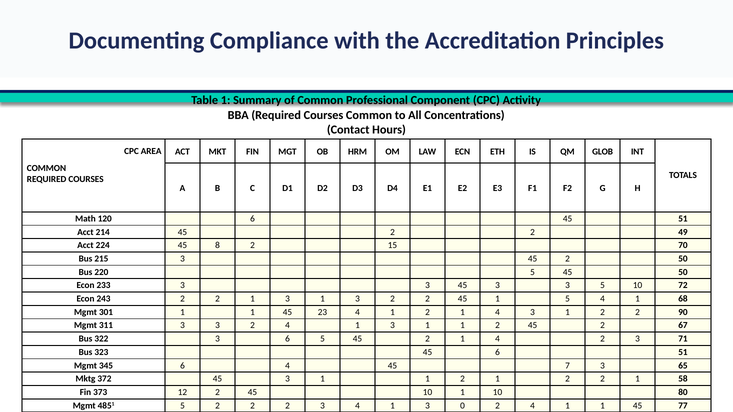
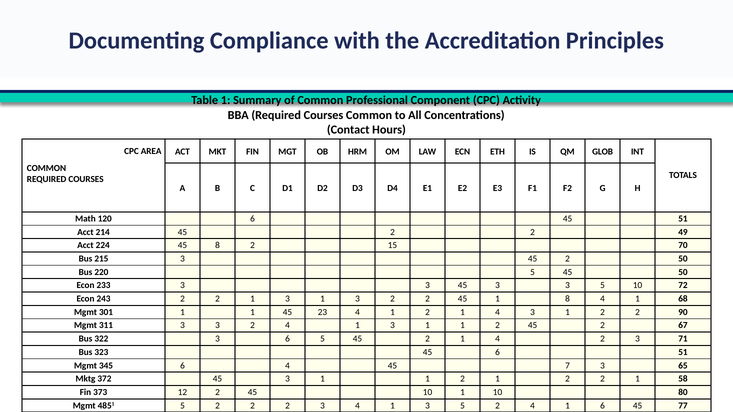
1 5: 5 -> 8
1 3 0: 0 -> 5
4 1 1: 1 -> 6
